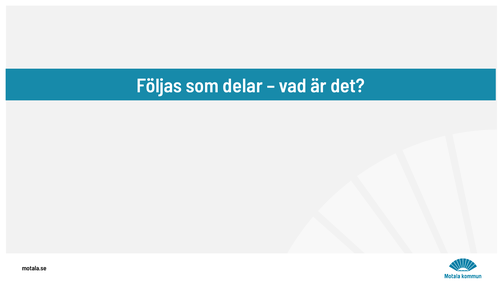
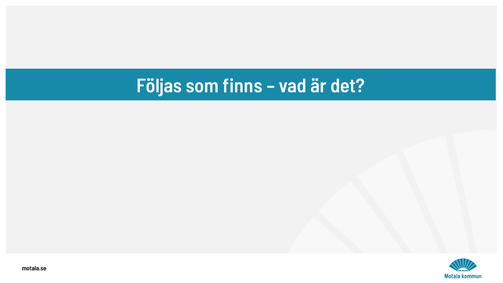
delar: delar -> finns
